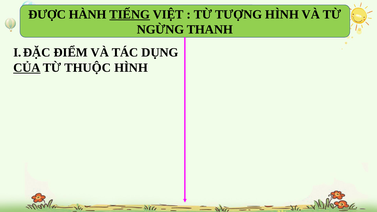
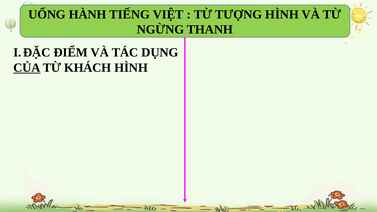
ĐƯỢC: ĐƯỢC -> UỐNG
TIẾNG underline: present -> none
THUỘC: THUỘC -> KHÁCH
